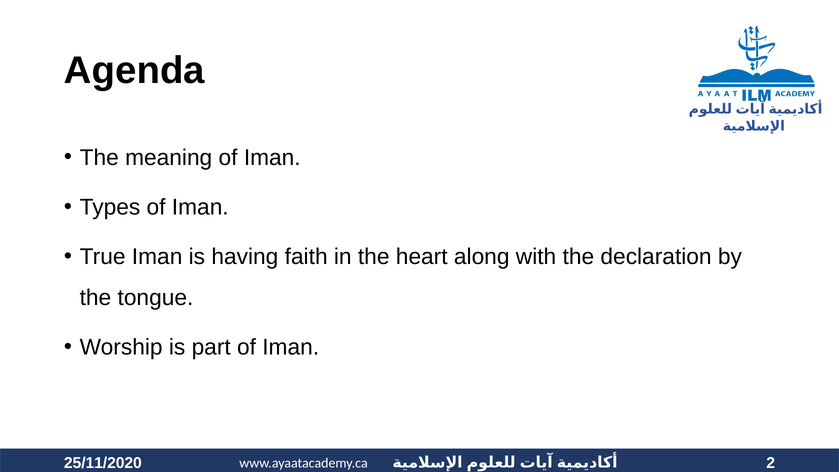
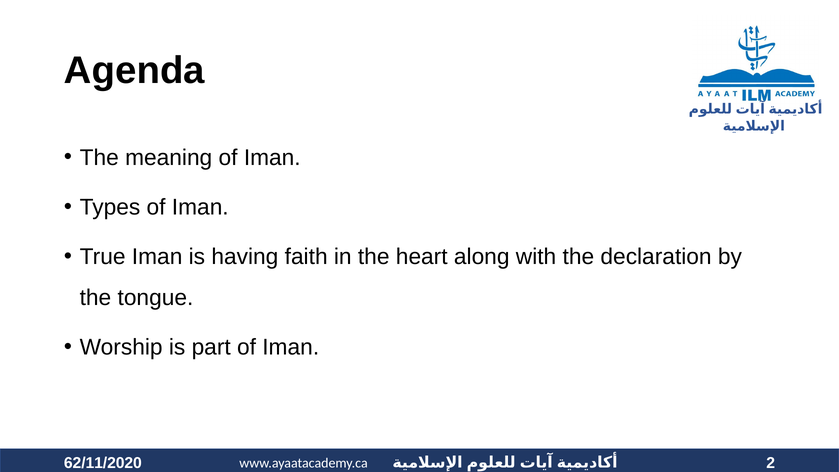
25/11/2020: 25/11/2020 -> 62/11/2020
